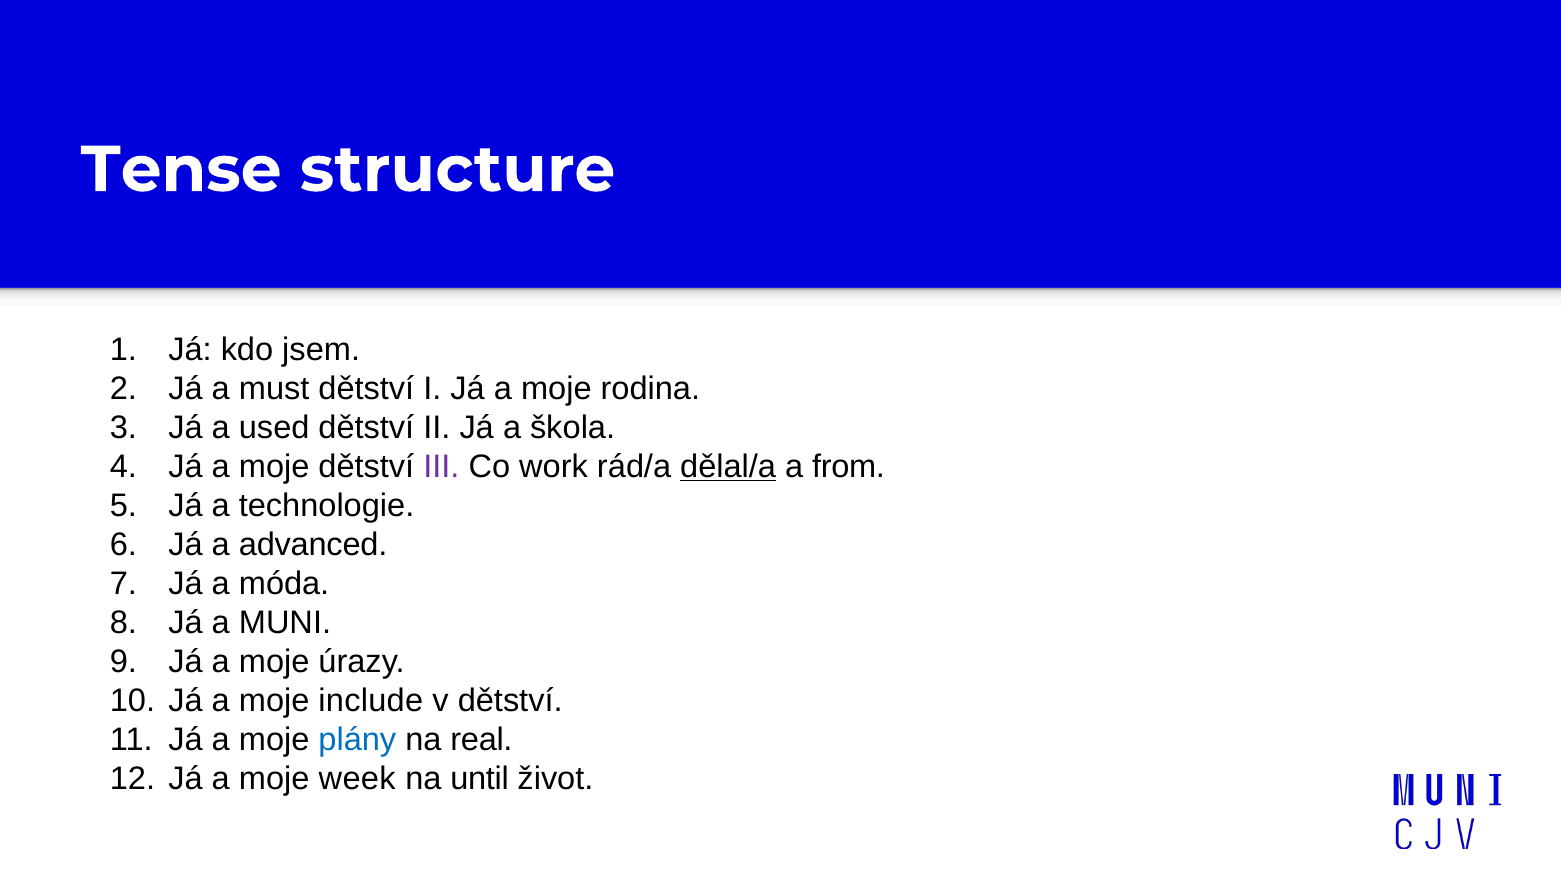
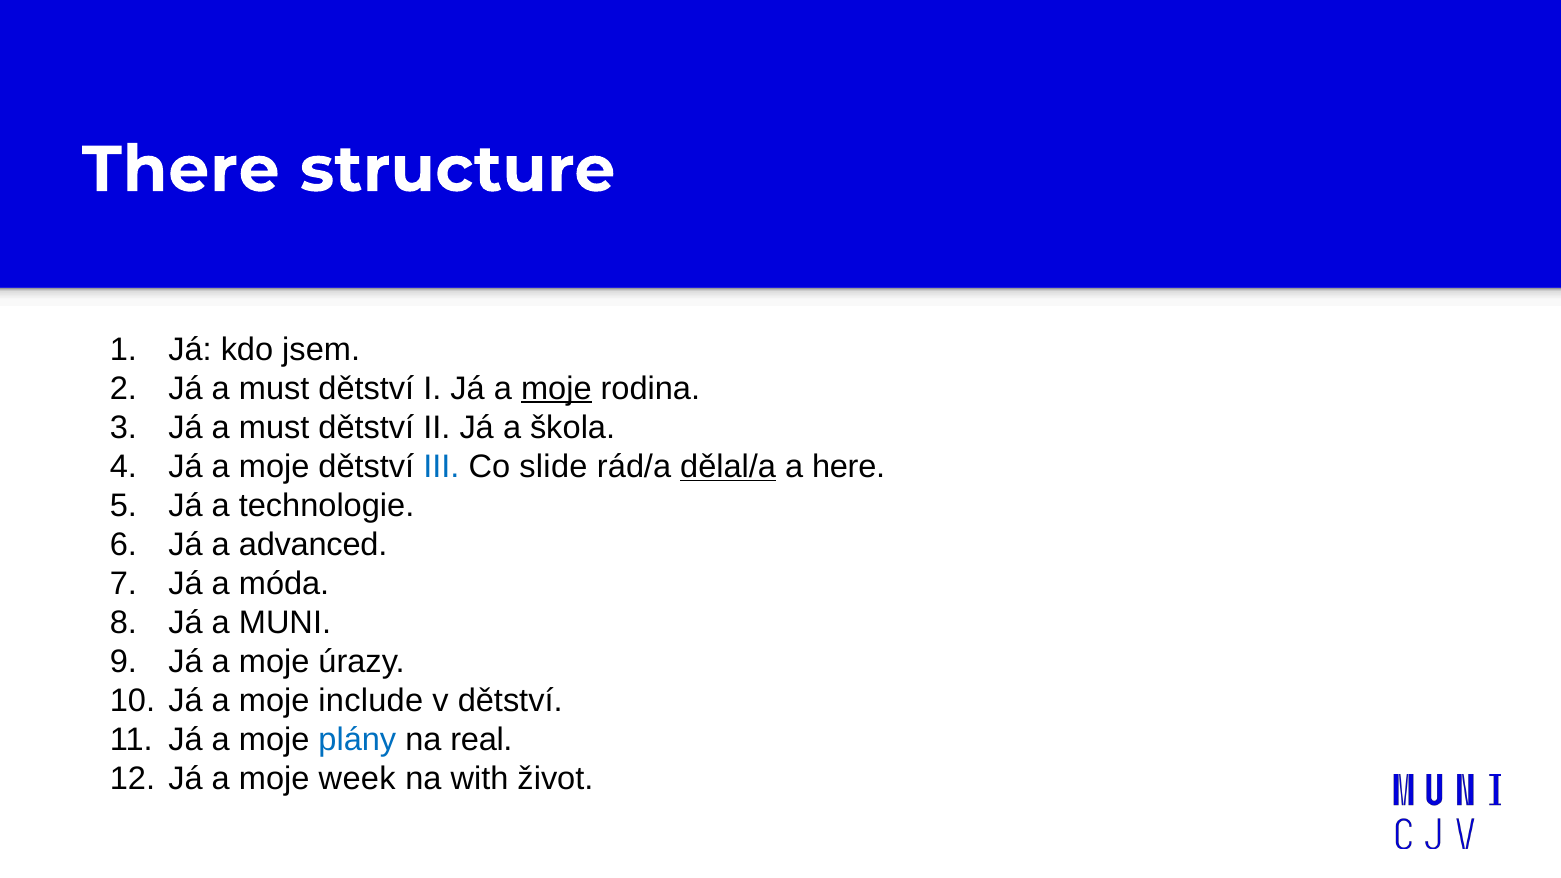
Tense: Tense -> There
moje at (556, 388) underline: none -> present
used at (274, 428): used -> must
III colour: purple -> blue
work: work -> slide
from: from -> here
until: until -> with
